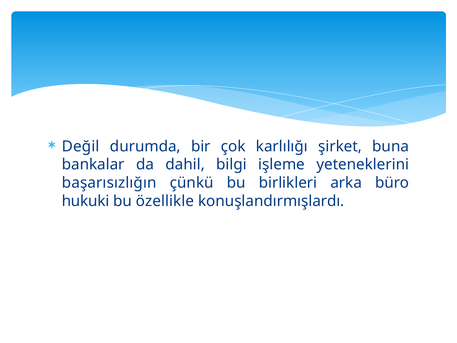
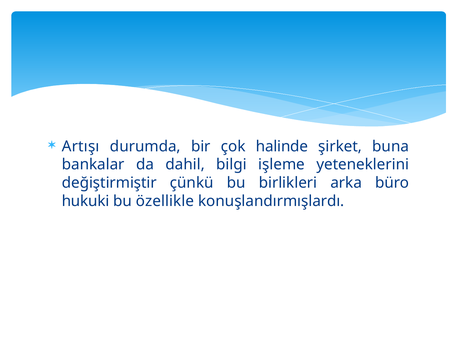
Değil: Değil -> Artışı
karlılığı: karlılığı -> halinde
başarısızlığın: başarısızlığın -> değiştirmiştir
